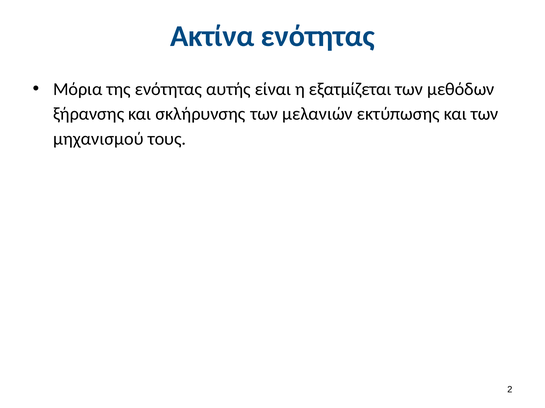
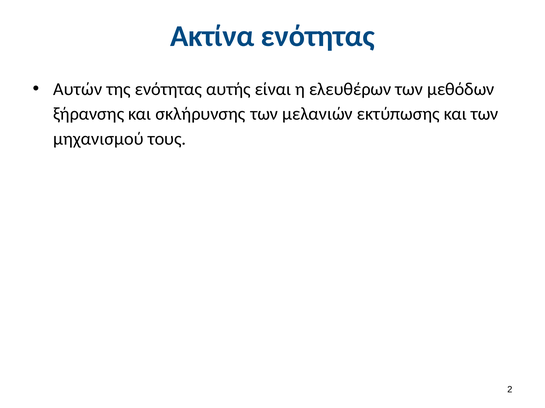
Μόρια: Μόρια -> Αυτών
εξατμίζεται: εξατμίζεται -> ελευθέρων
